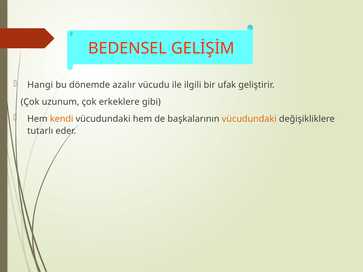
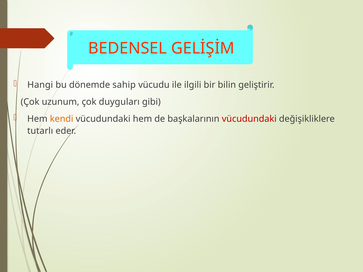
azalır: azalır -> sahip
ufak: ufak -> bilin
erkeklere: erkeklere -> duyguları
vücudundaki at (249, 119) colour: orange -> red
